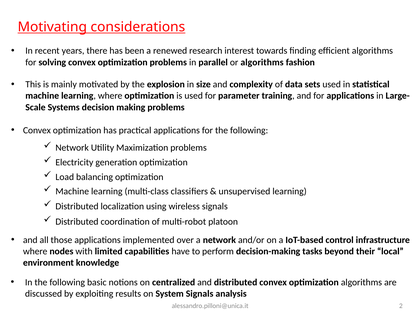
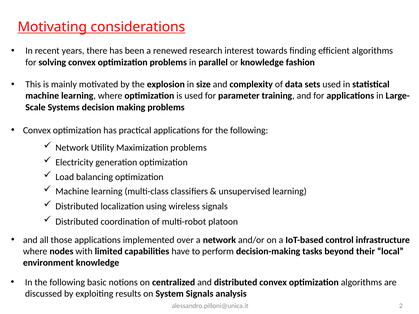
or algorithms: algorithms -> knowledge
